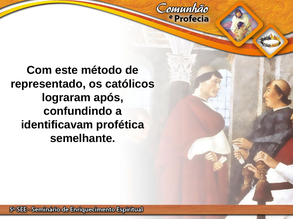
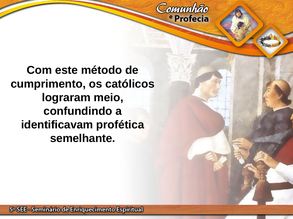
representado: representado -> cumprimento
após: após -> meio
